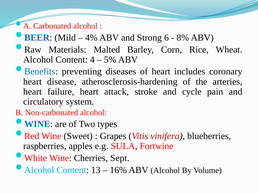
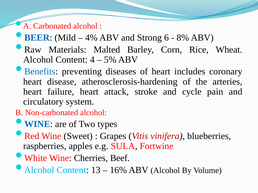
Sept: Sept -> Beef
